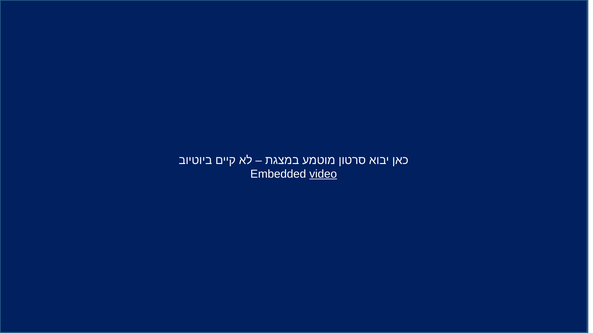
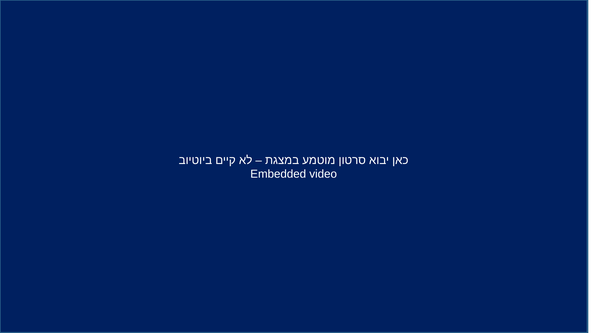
video underline: present -> none
